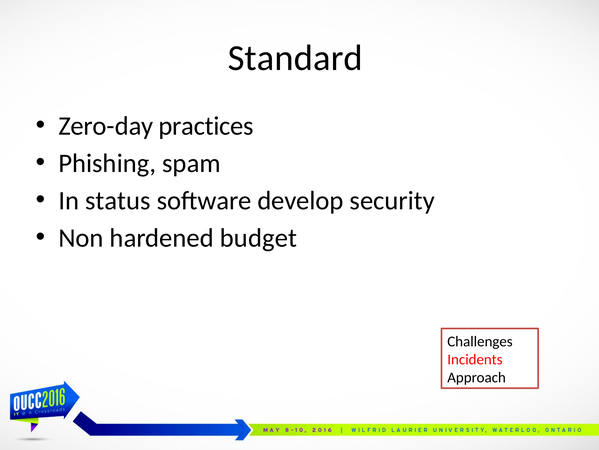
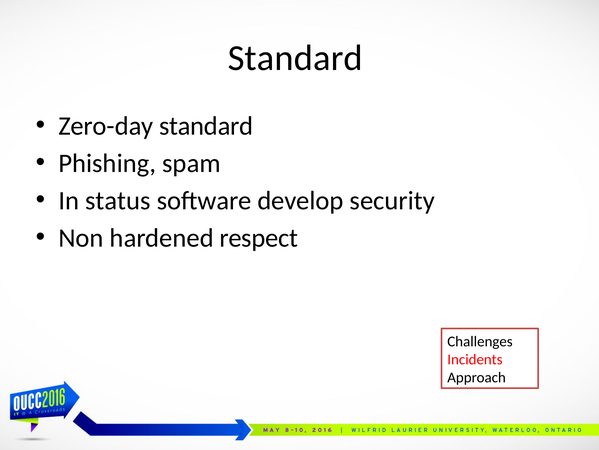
Zero-day practices: practices -> standard
budget: budget -> respect
